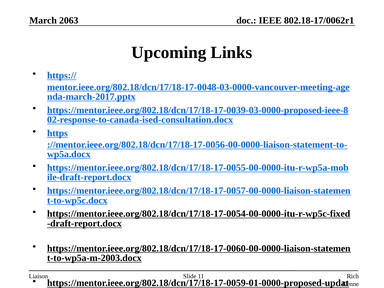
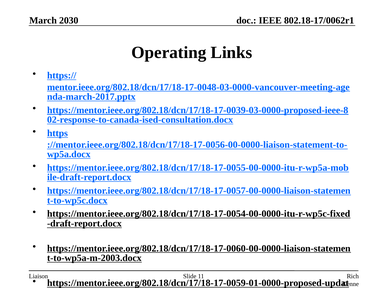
2063: 2063 -> 2030
Upcoming: Upcoming -> Operating
